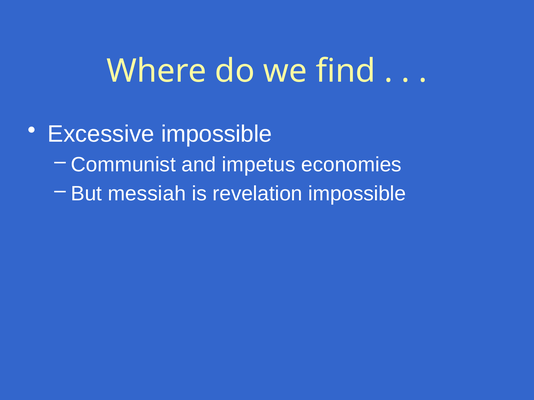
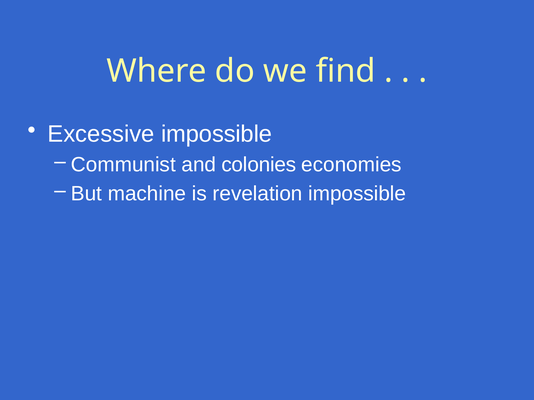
impetus: impetus -> colonies
messiah: messiah -> machine
